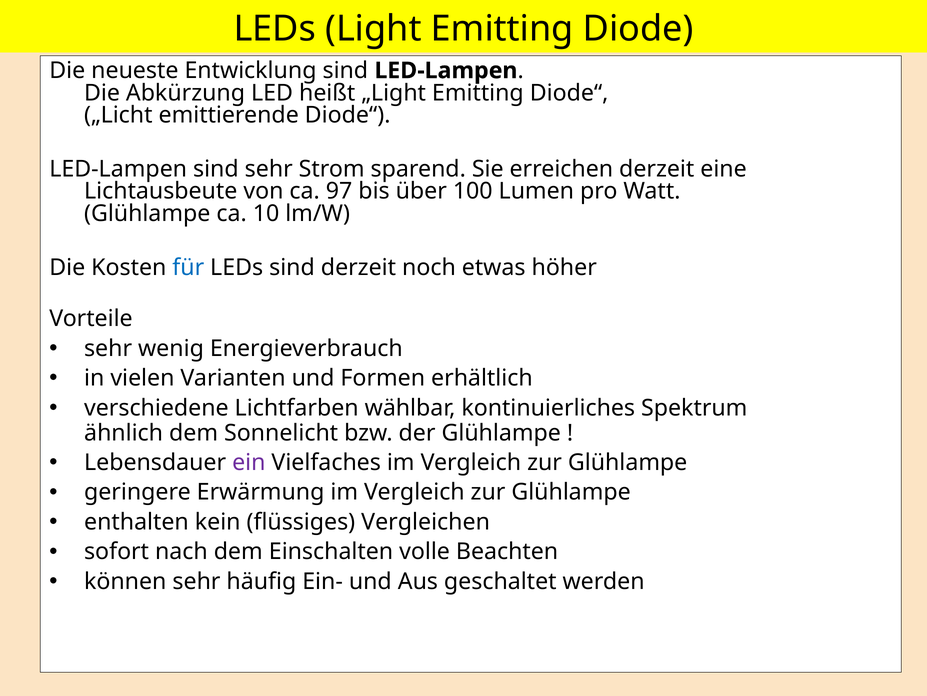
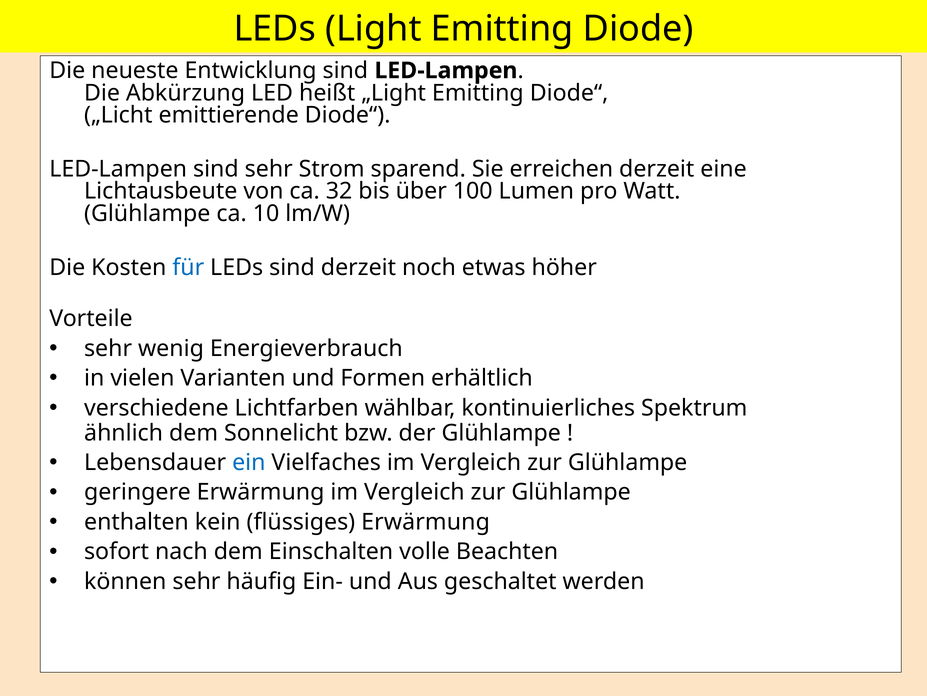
97: 97 -> 32
ein colour: purple -> blue
flüssiges Vergleichen: Vergleichen -> Erwärmung
